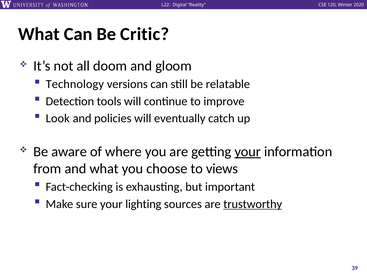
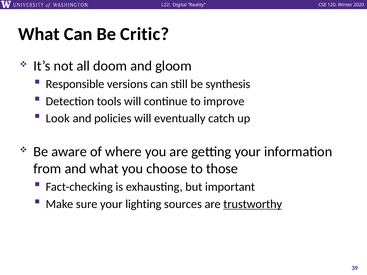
Technology: Technology -> Responsible
relatable: relatable -> synthesis
your at (248, 152) underline: present -> none
views: views -> those
